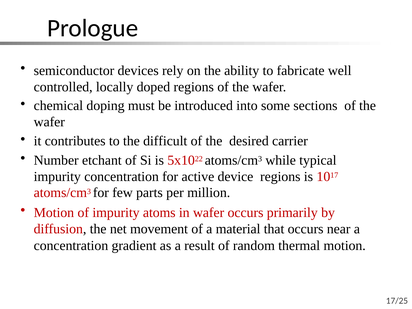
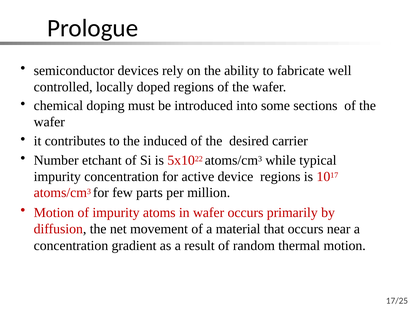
difficult: difficult -> induced
